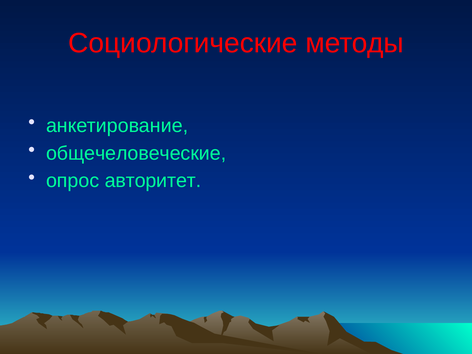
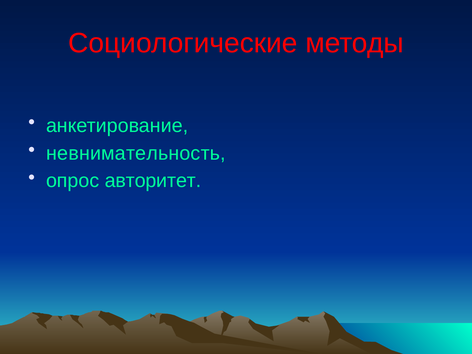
общечеловеческие: общечеловеческие -> невнимательность
